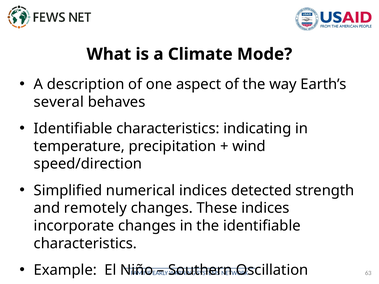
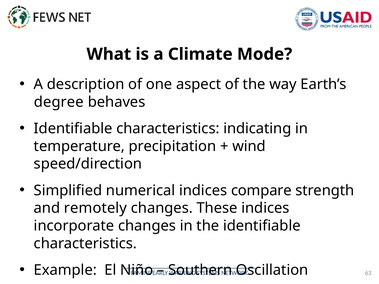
several: several -> degree
detected: detected -> compare
